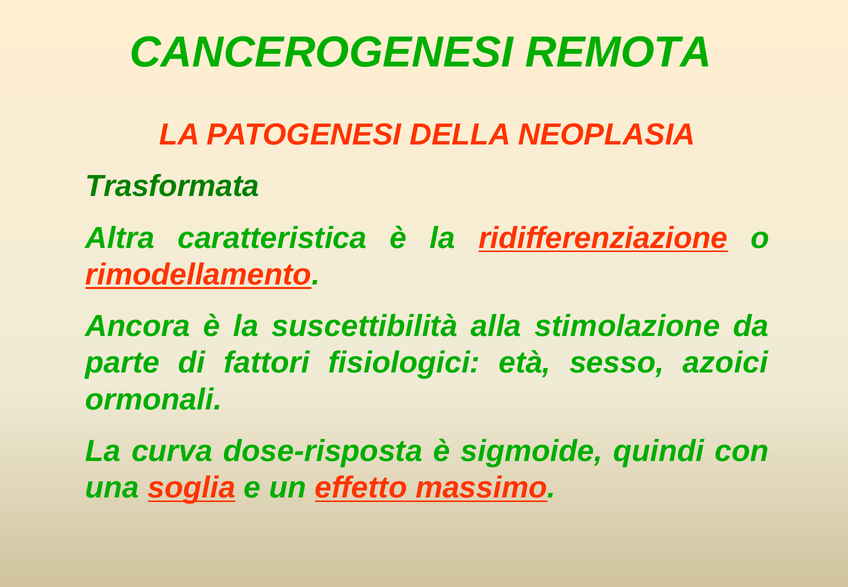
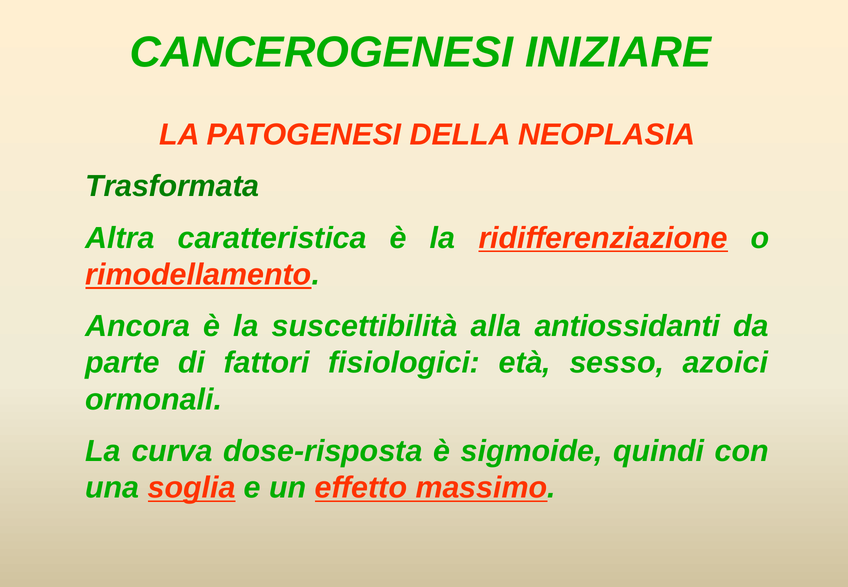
REMOTA: REMOTA -> INIZIARE
stimolazione: stimolazione -> antiossidanti
